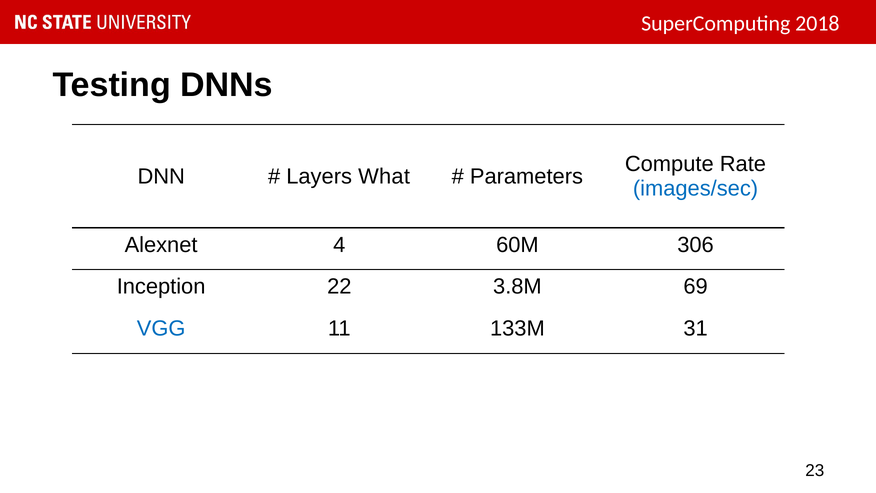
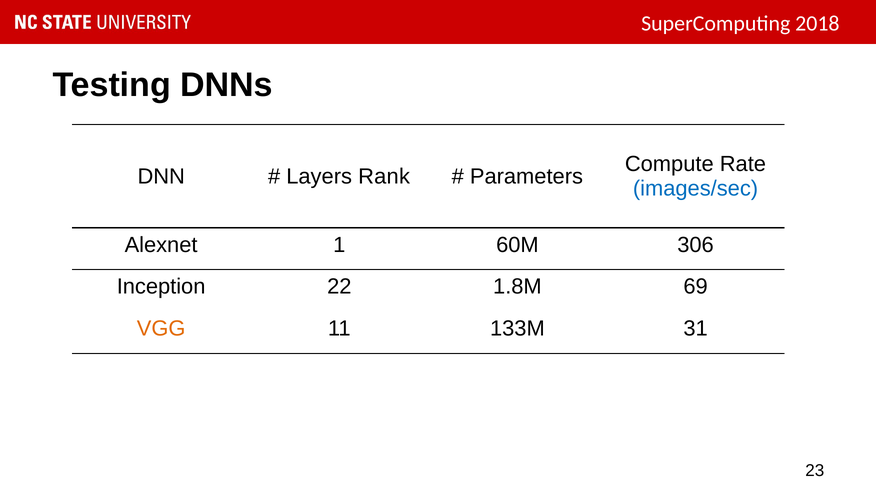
What: What -> Rank
4: 4 -> 1
3.8M: 3.8M -> 1.8M
VGG colour: blue -> orange
